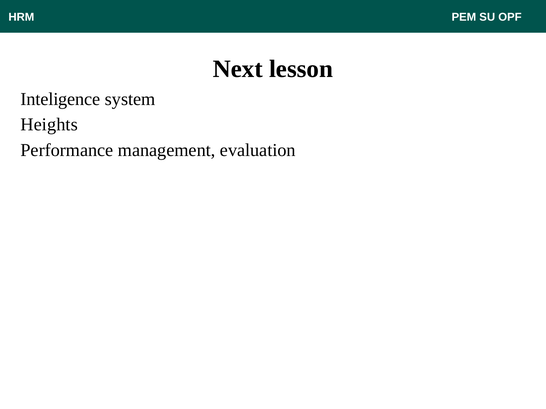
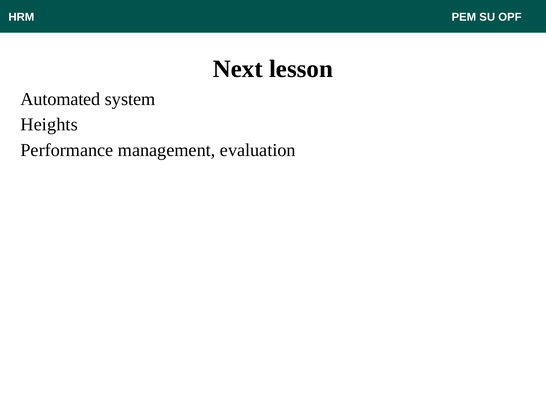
Inteligence: Inteligence -> Automated
